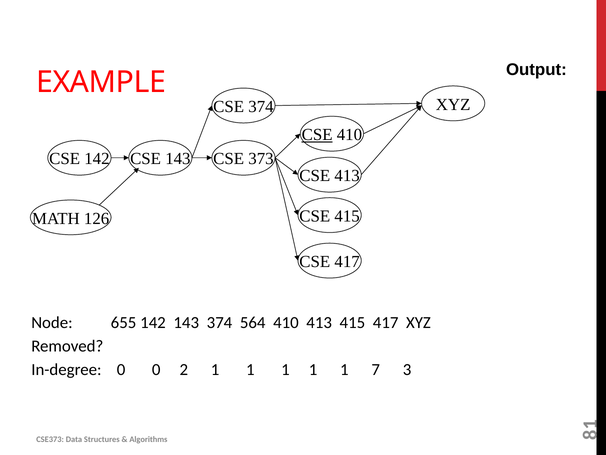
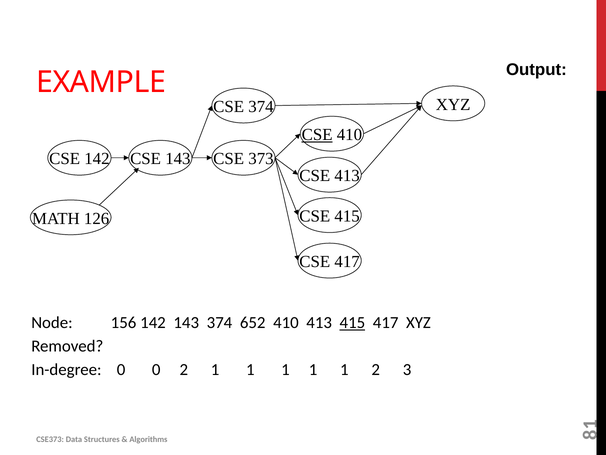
655: 655 -> 156
564: 564 -> 652
415 at (352, 322) underline: none -> present
1 7: 7 -> 2
